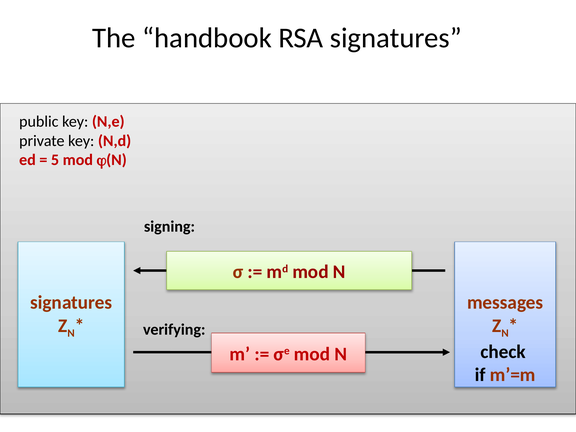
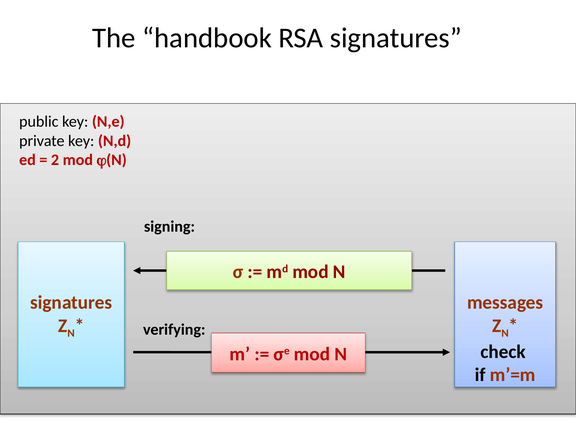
5: 5 -> 2
